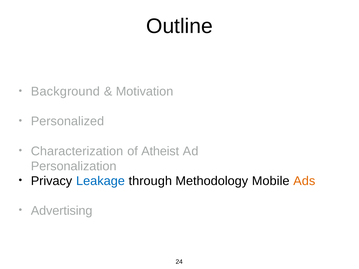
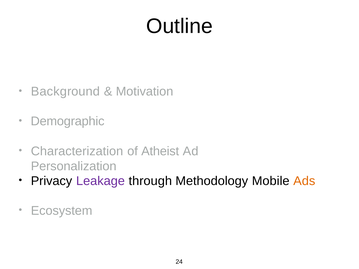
Personalized: Personalized -> Demographic
Leakage colour: blue -> purple
Advertising: Advertising -> Ecosystem
